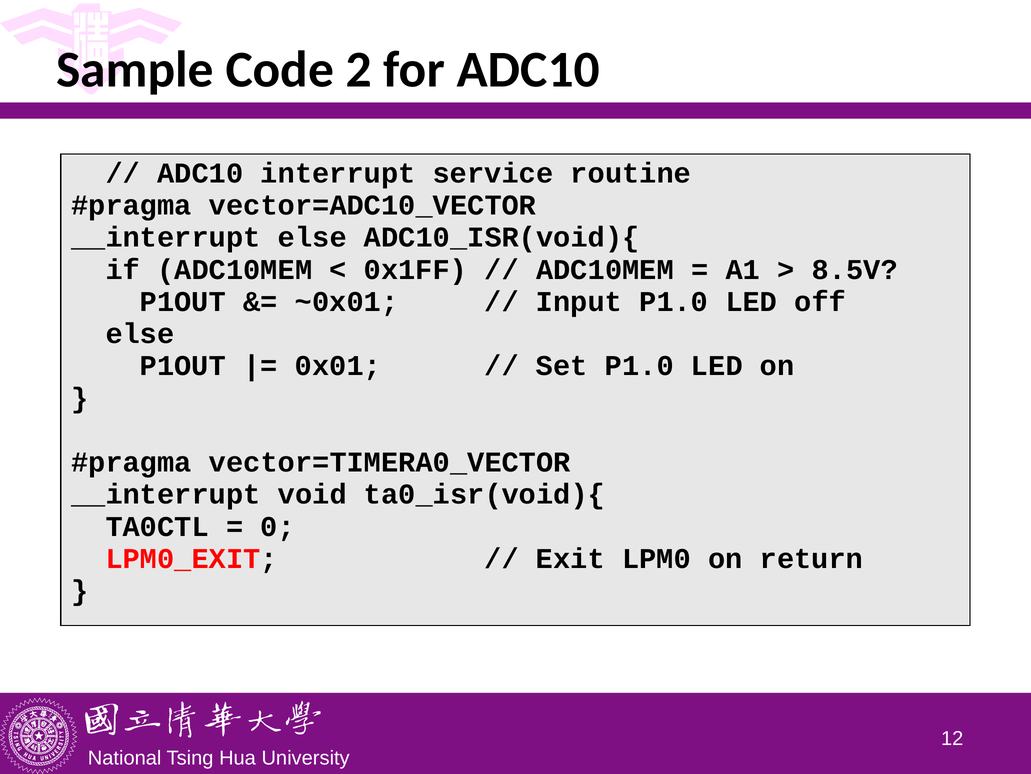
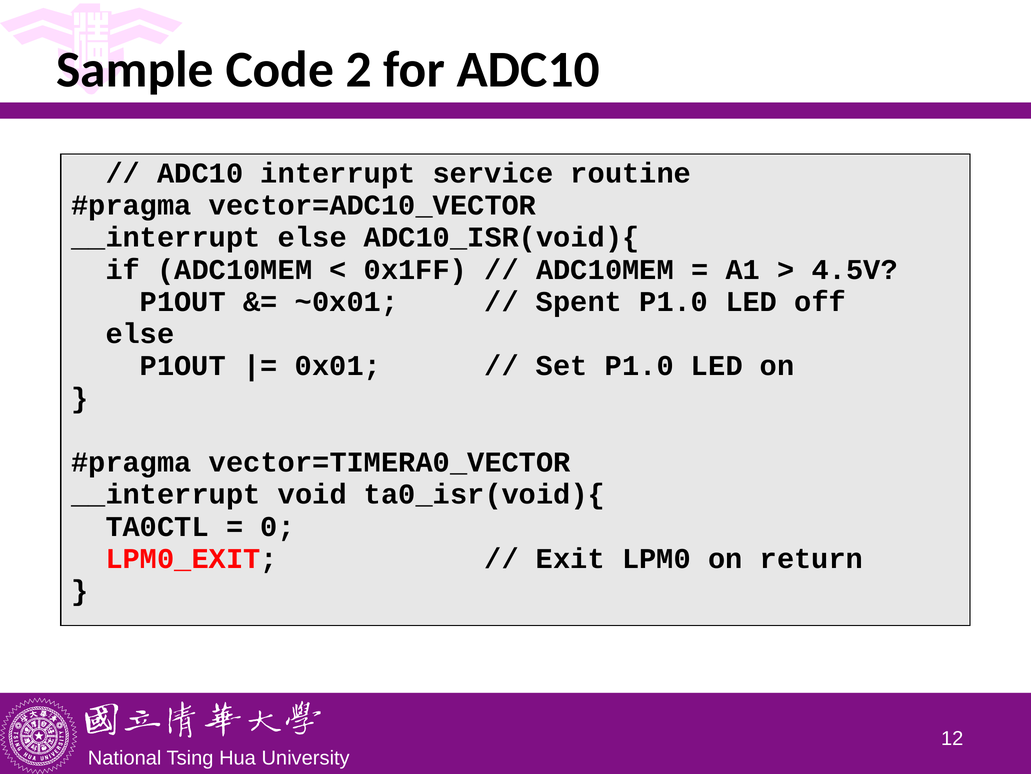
8.5V: 8.5V -> 4.5V
Input: Input -> Spent
